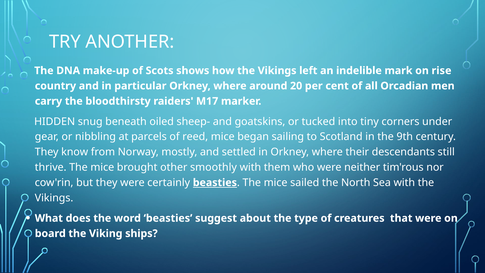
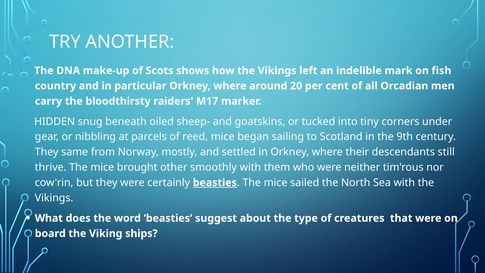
rise: rise -> fish
know: know -> same
